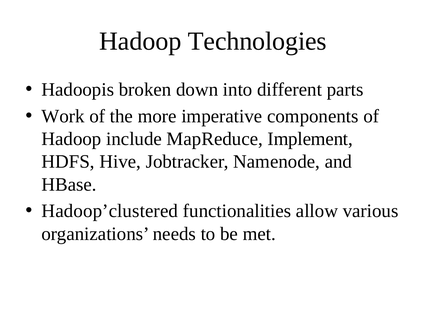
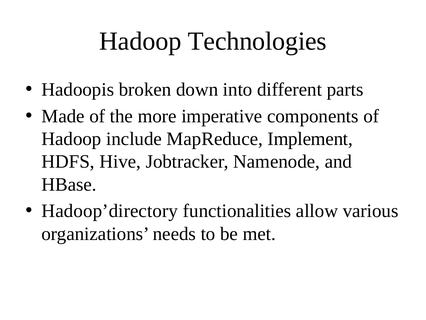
Work: Work -> Made
Hadoop’clustered: Hadoop’clustered -> Hadoop’directory
